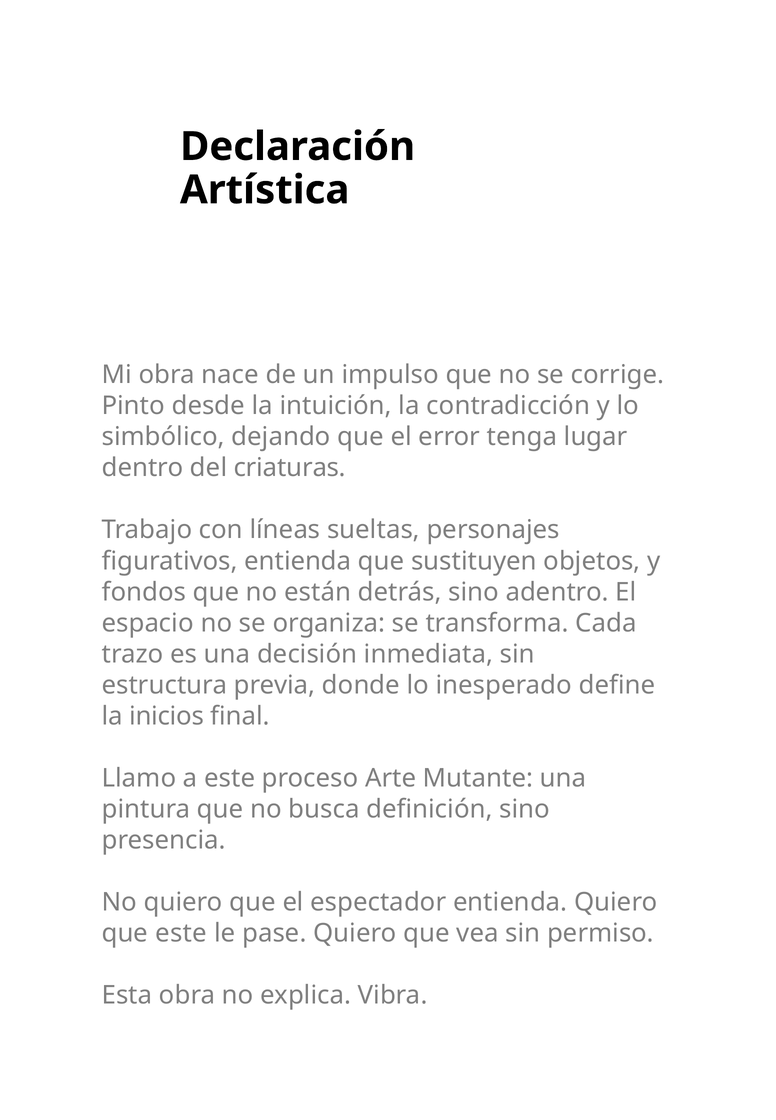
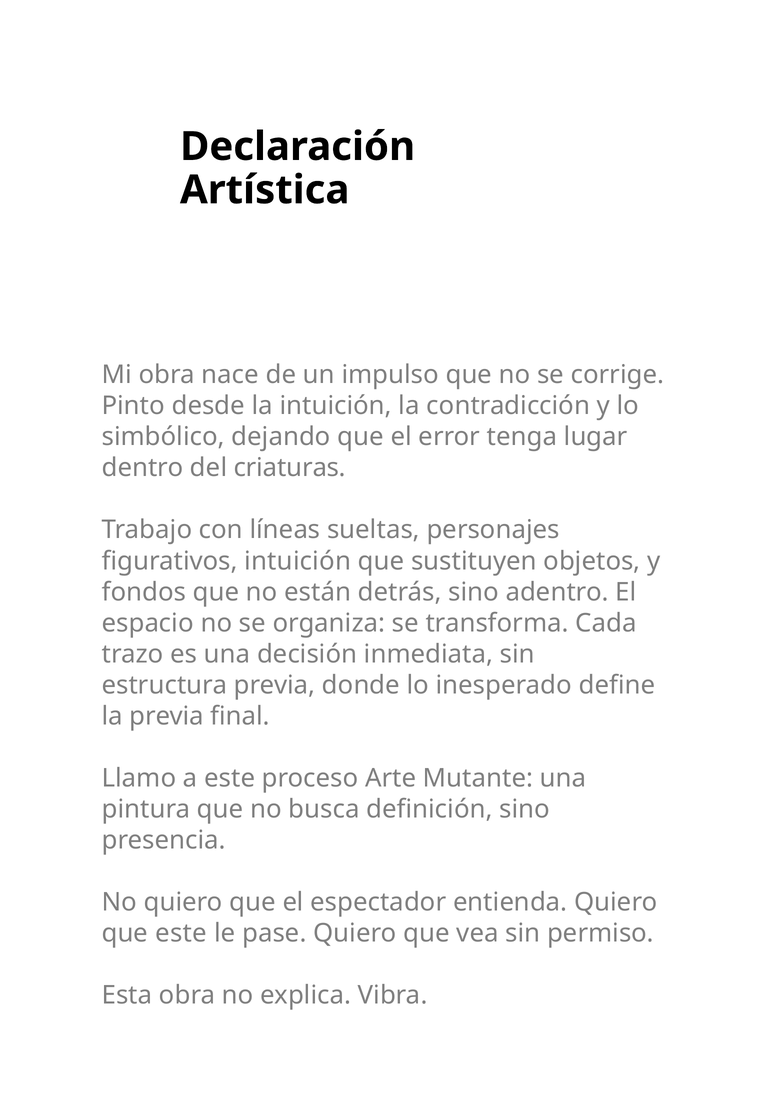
figurativos entienda: entienda -> intuición
la inicios: inicios -> previa
